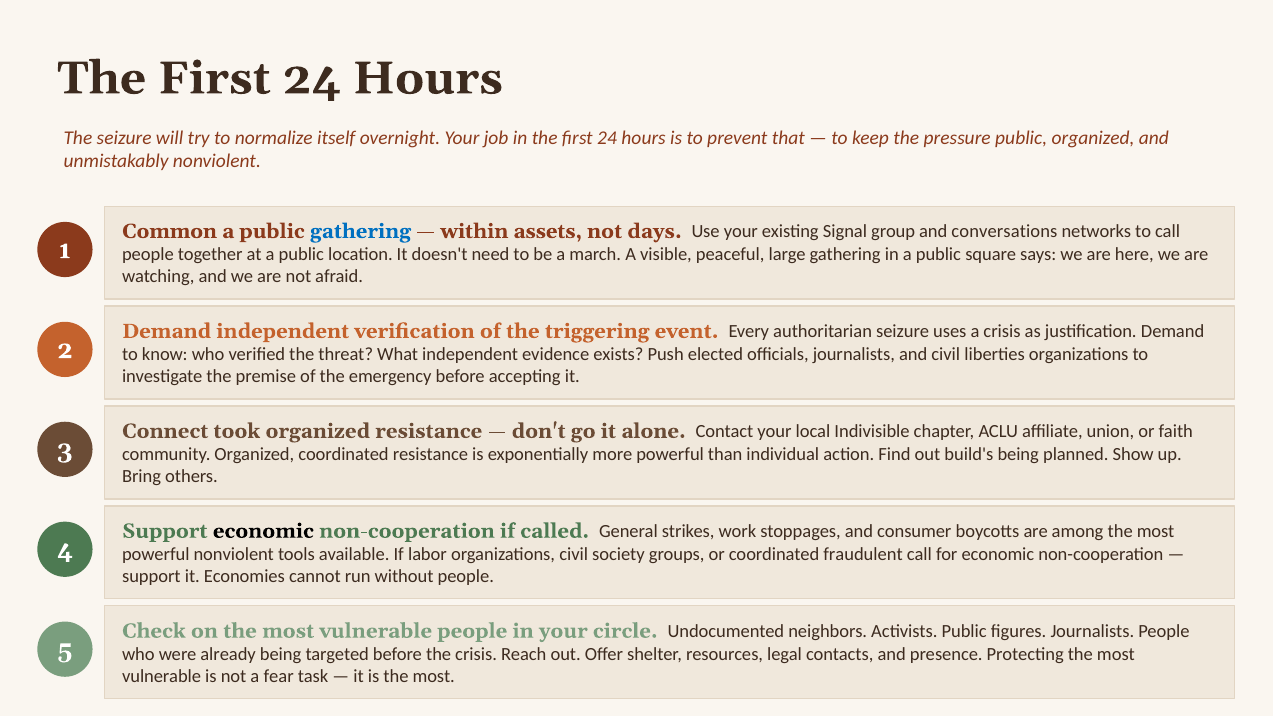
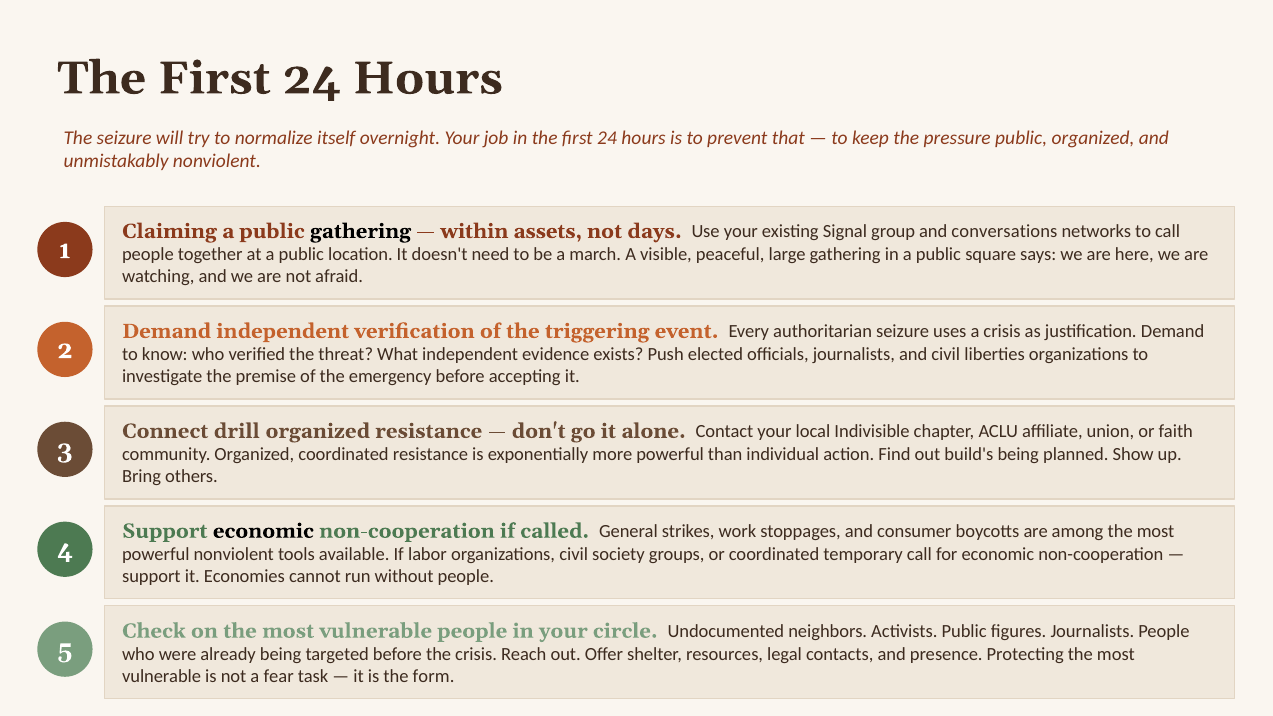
Common: Common -> Claiming
gathering at (360, 231) colour: blue -> black
took: took -> drill
fraudulent: fraudulent -> temporary
is the most: most -> form
